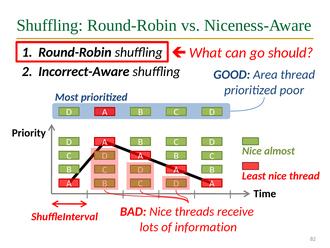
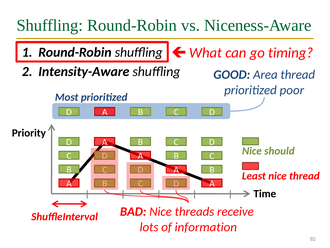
should: should -> timing
Incorrect-Aware: Incorrect-Aware -> Intensity-Aware
almost: almost -> should
